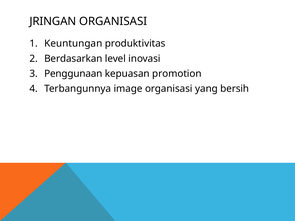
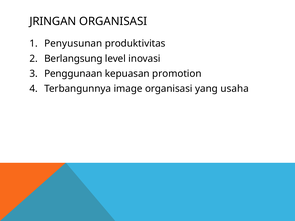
Keuntungan: Keuntungan -> Penyusunan
Berdasarkan: Berdasarkan -> Berlangsung
bersih: bersih -> usaha
